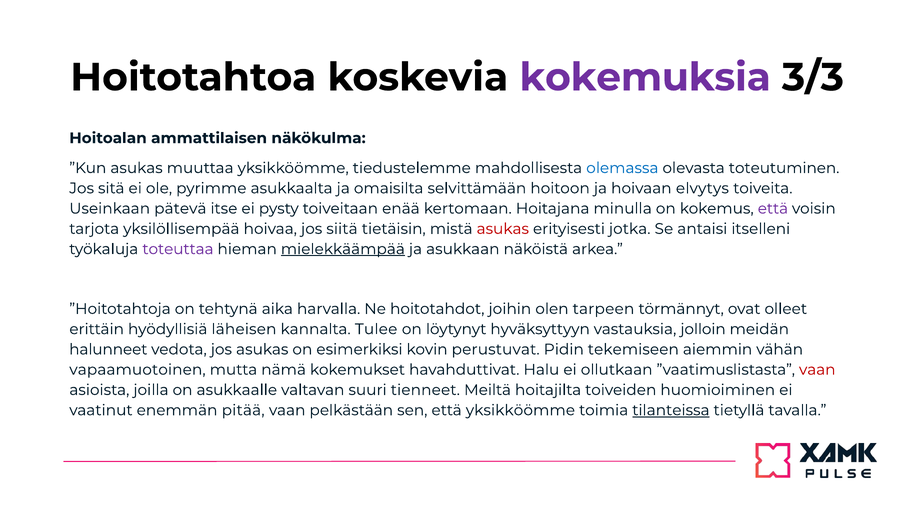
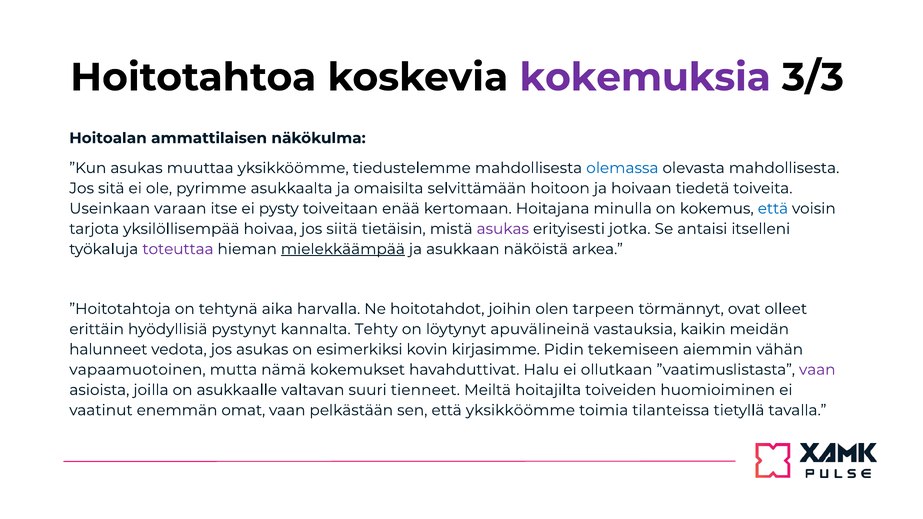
olevasta toteutuminen: toteutuminen -> mahdollisesta
elvytys: elvytys -> tiedetä
pätevä: pätevä -> varaan
että at (773, 209) colour: purple -> blue
asukas at (503, 229) colour: red -> purple
läheisen: läheisen -> pystynyt
Tulee: Tulee -> Tehty
hyväksyttyyn: hyväksyttyyn -> apuvälineinä
jolloin: jolloin -> kaikin
perustuvat: perustuvat -> kirjasimme
vaan at (817, 370) colour: red -> purple
pitää: pitää -> omat
tilanteissa underline: present -> none
